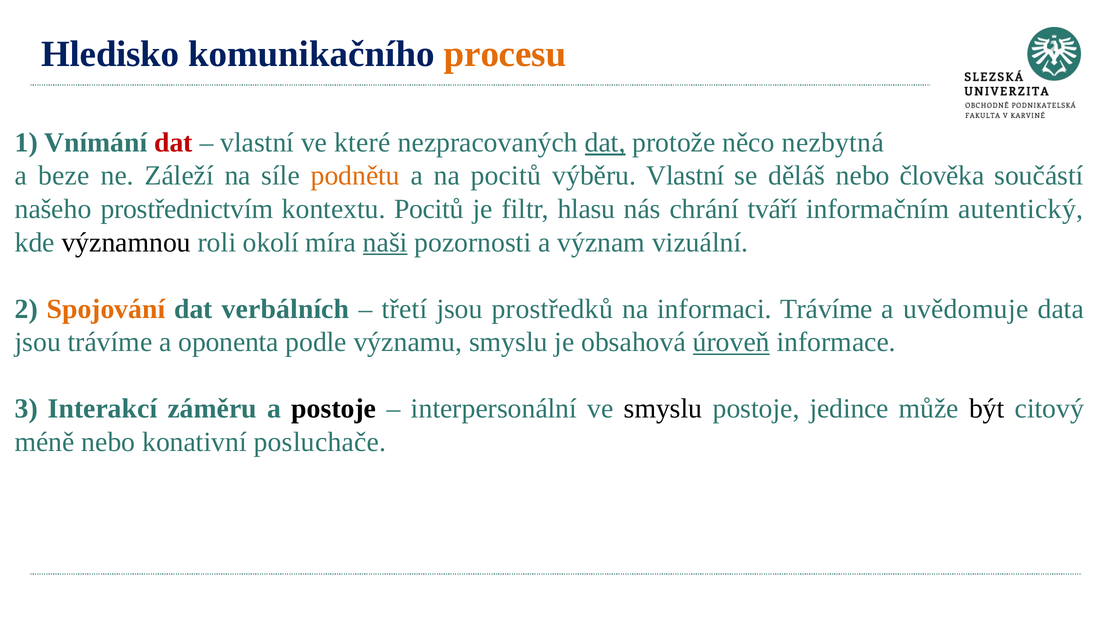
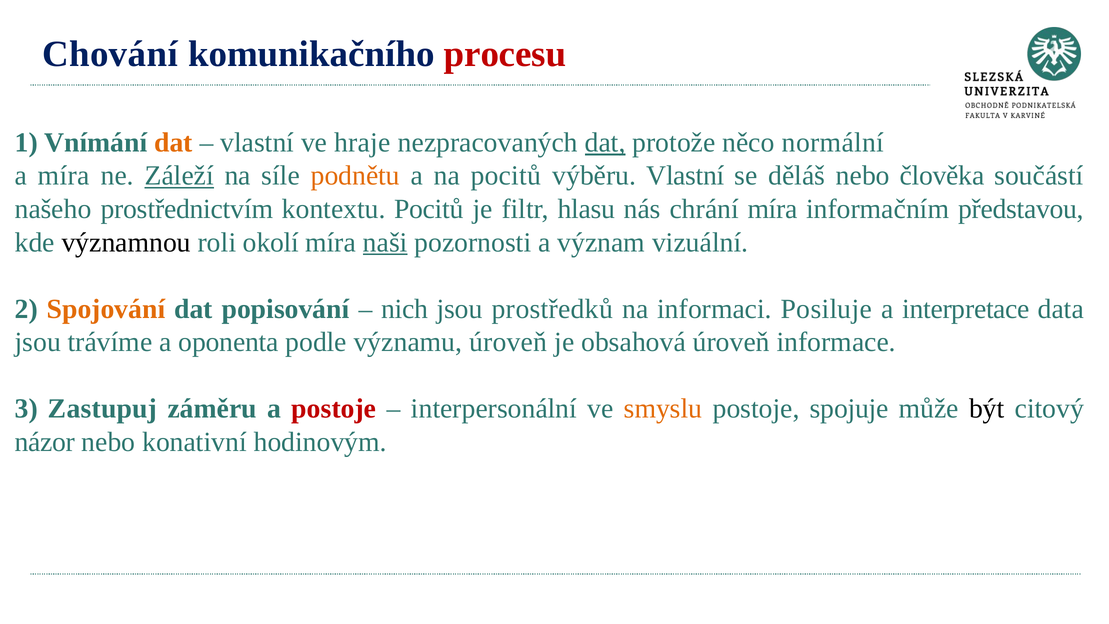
Hledisko: Hledisko -> Chování
procesu colour: orange -> red
dat at (173, 143) colour: red -> orange
které: které -> hraje
nezbytná: nezbytná -> normální
a beze: beze -> míra
Záleží underline: none -> present
chrání tváří: tváří -> míra
autentický: autentický -> představou
verbálních: verbálních -> popisování
třetí: třetí -> nich
informaci Trávíme: Trávíme -> Posiluje
uvědomuje: uvědomuje -> interpretace
významu smyslu: smyslu -> úroveň
úroveň at (731, 342) underline: present -> none
Interakcí: Interakcí -> Zastupuj
postoje at (334, 409) colour: black -> red
smyslu at (663, 409) colour: black -> orange
jedince: jedince -> spojuje
méně: méně -> názor
posluchače: posluchače -> hodinovým
